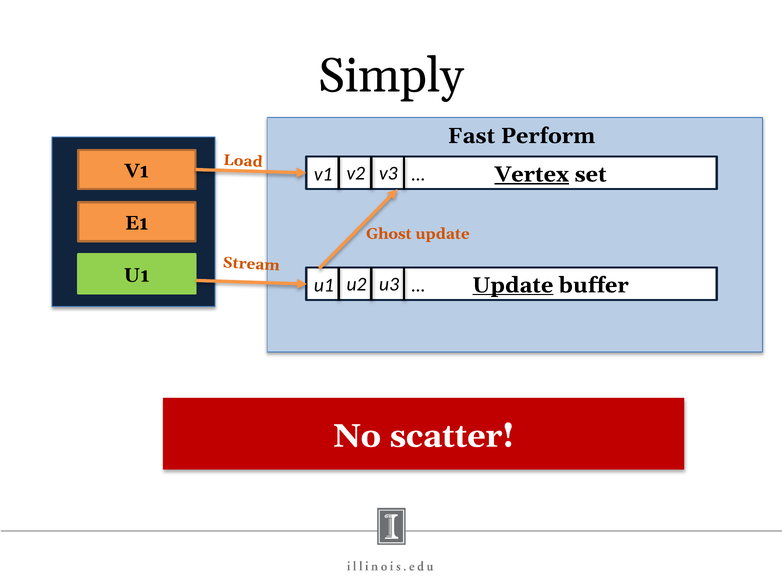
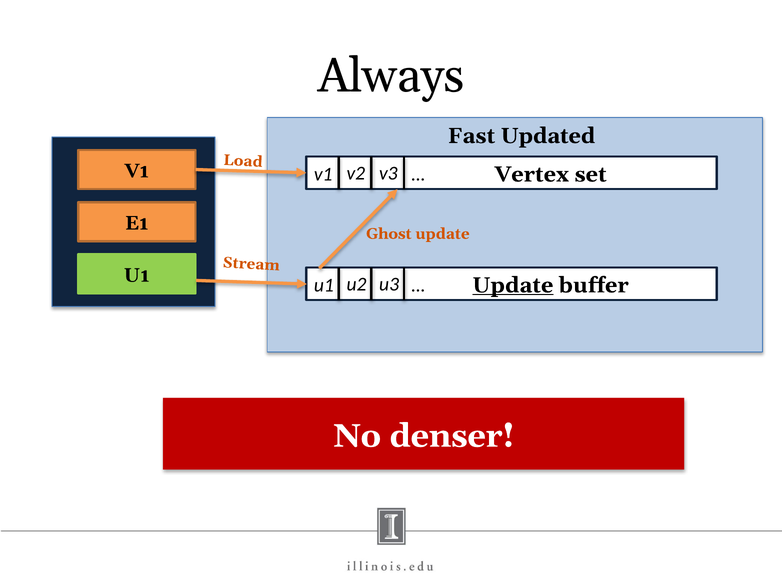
Simply: Simply -> Always
Perform: Perform -> Updated
Vertex underline: present -> none
scatter: scatter -> denser
